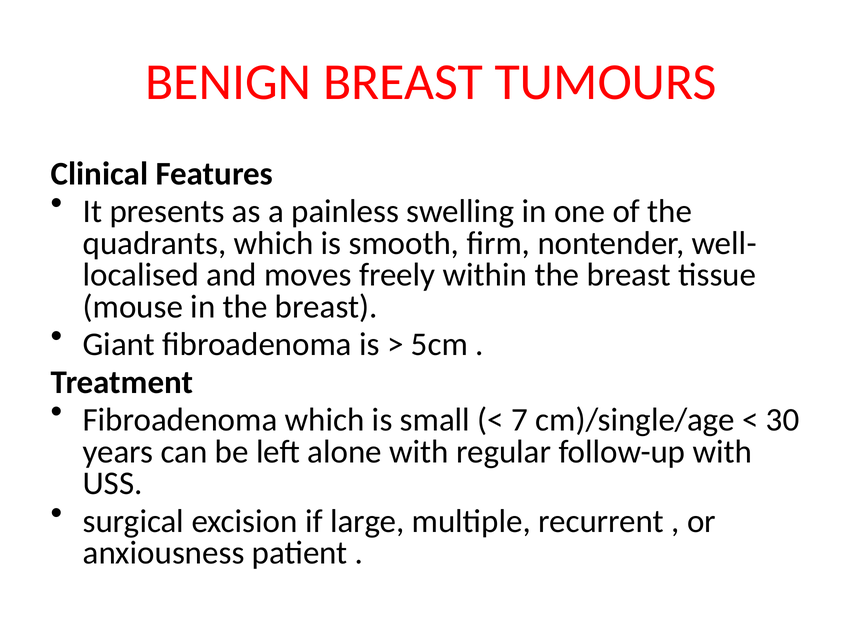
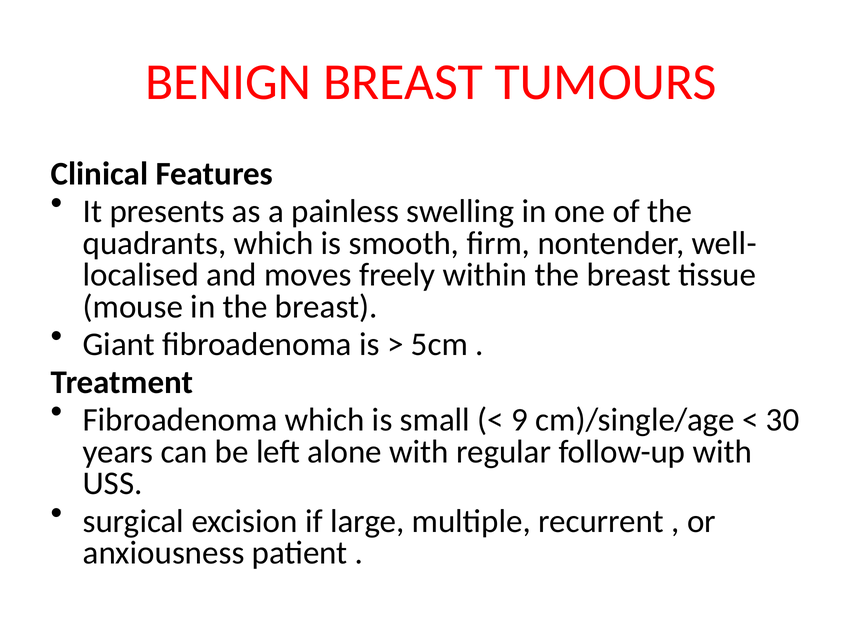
7: 7 -> 9
